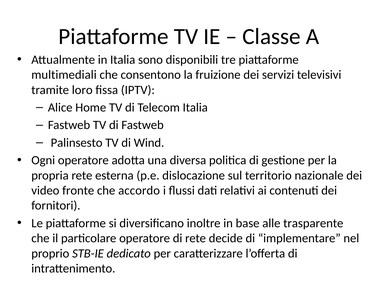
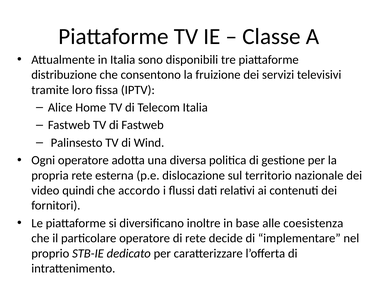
multimediali: multimediali -> distribuzione
fronte: fronte -> quindi
trasparente: trasparente -> coesistenza
